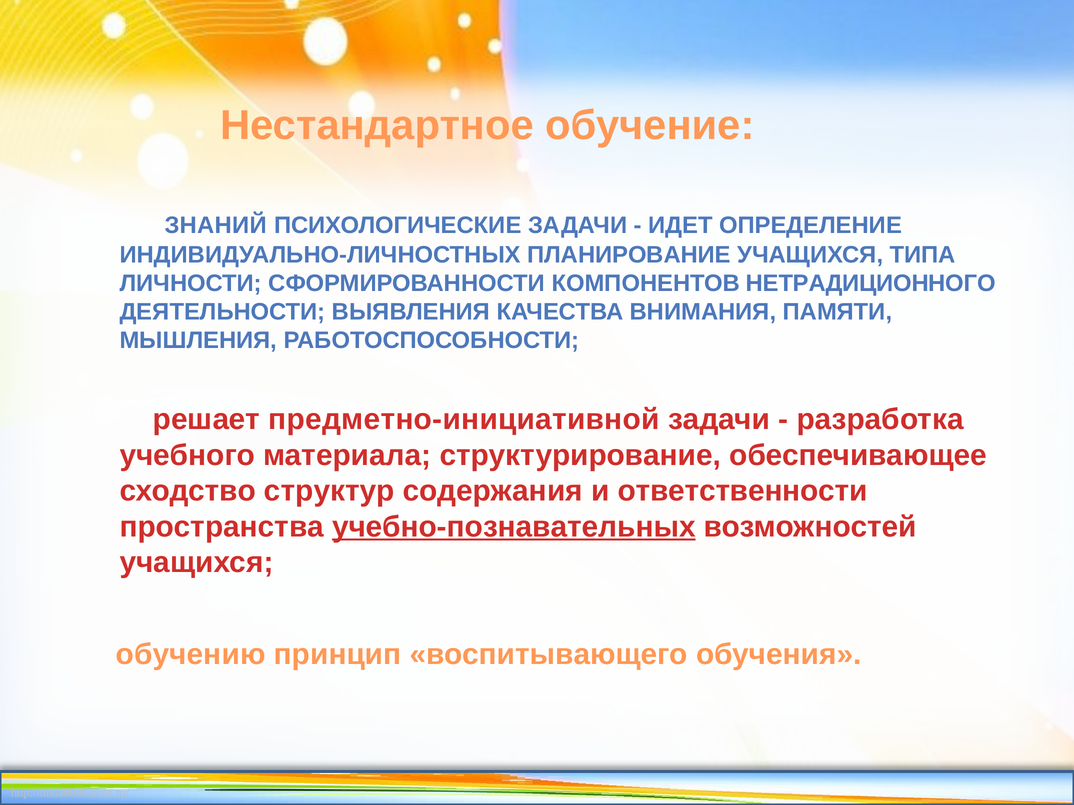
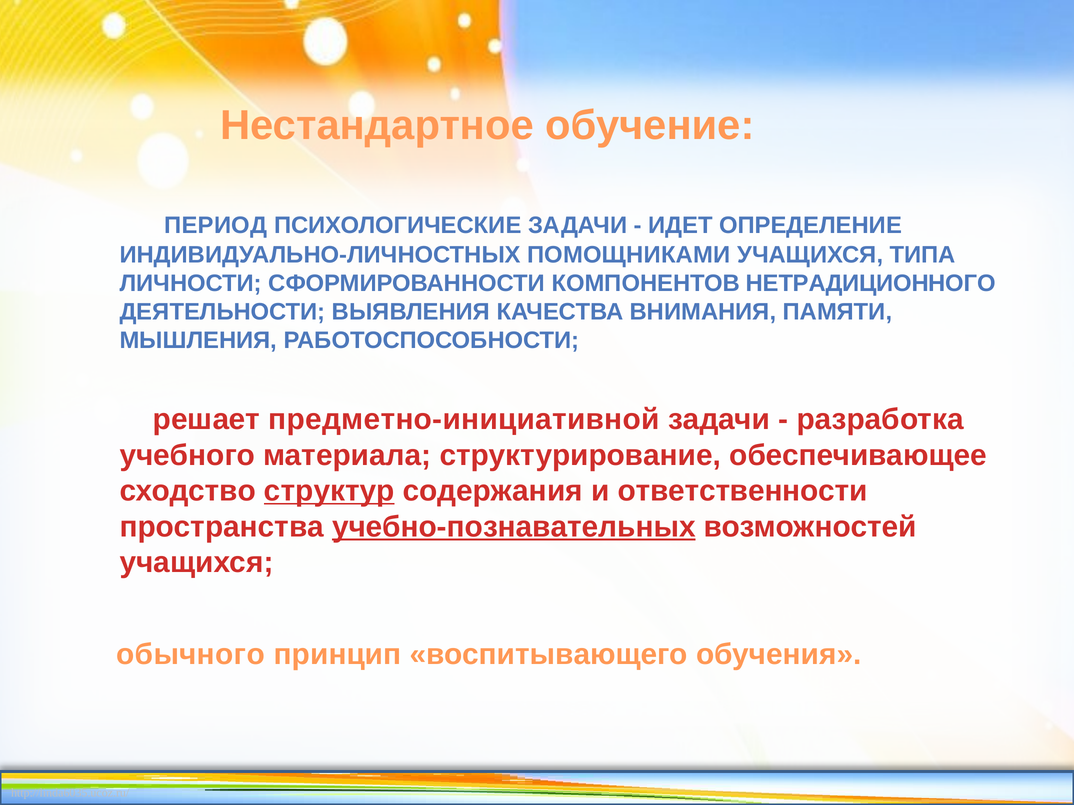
ЗНАНИЙ: ЗНАНИЙ -> ПЕРИОД
ПЛАНИРОВАНИЕ: ПЛАНИРОВАНИЕ -> ПОМОЩНИКАМИ
структур underline: none -> present
обучению: обучению -> обычного
